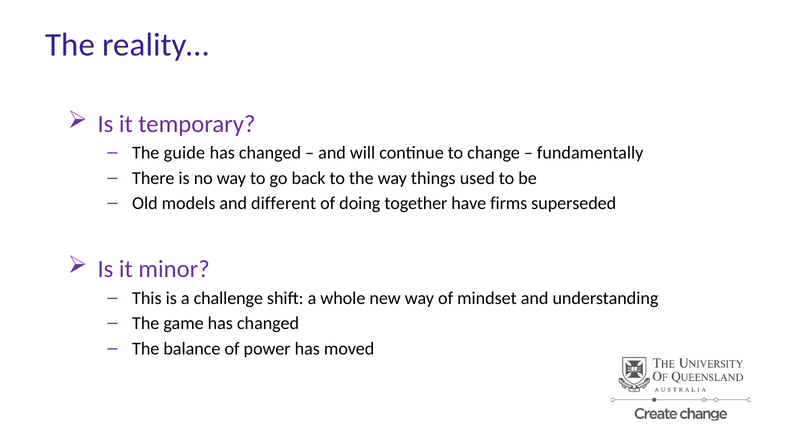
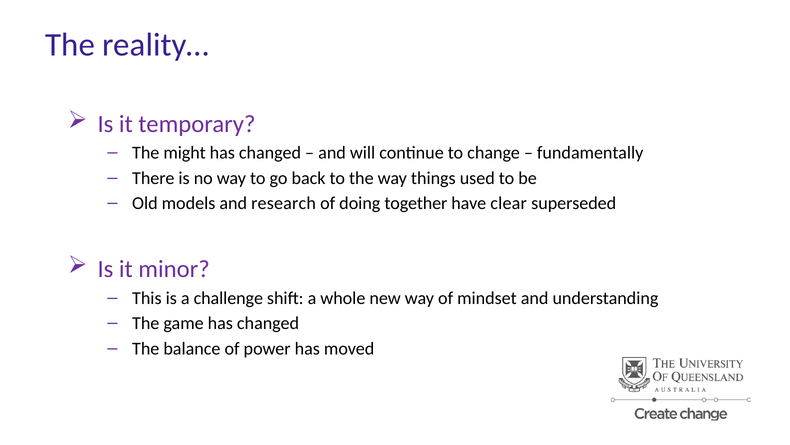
guide: guide -> might
different: different -> research
firms: firms -> clear
